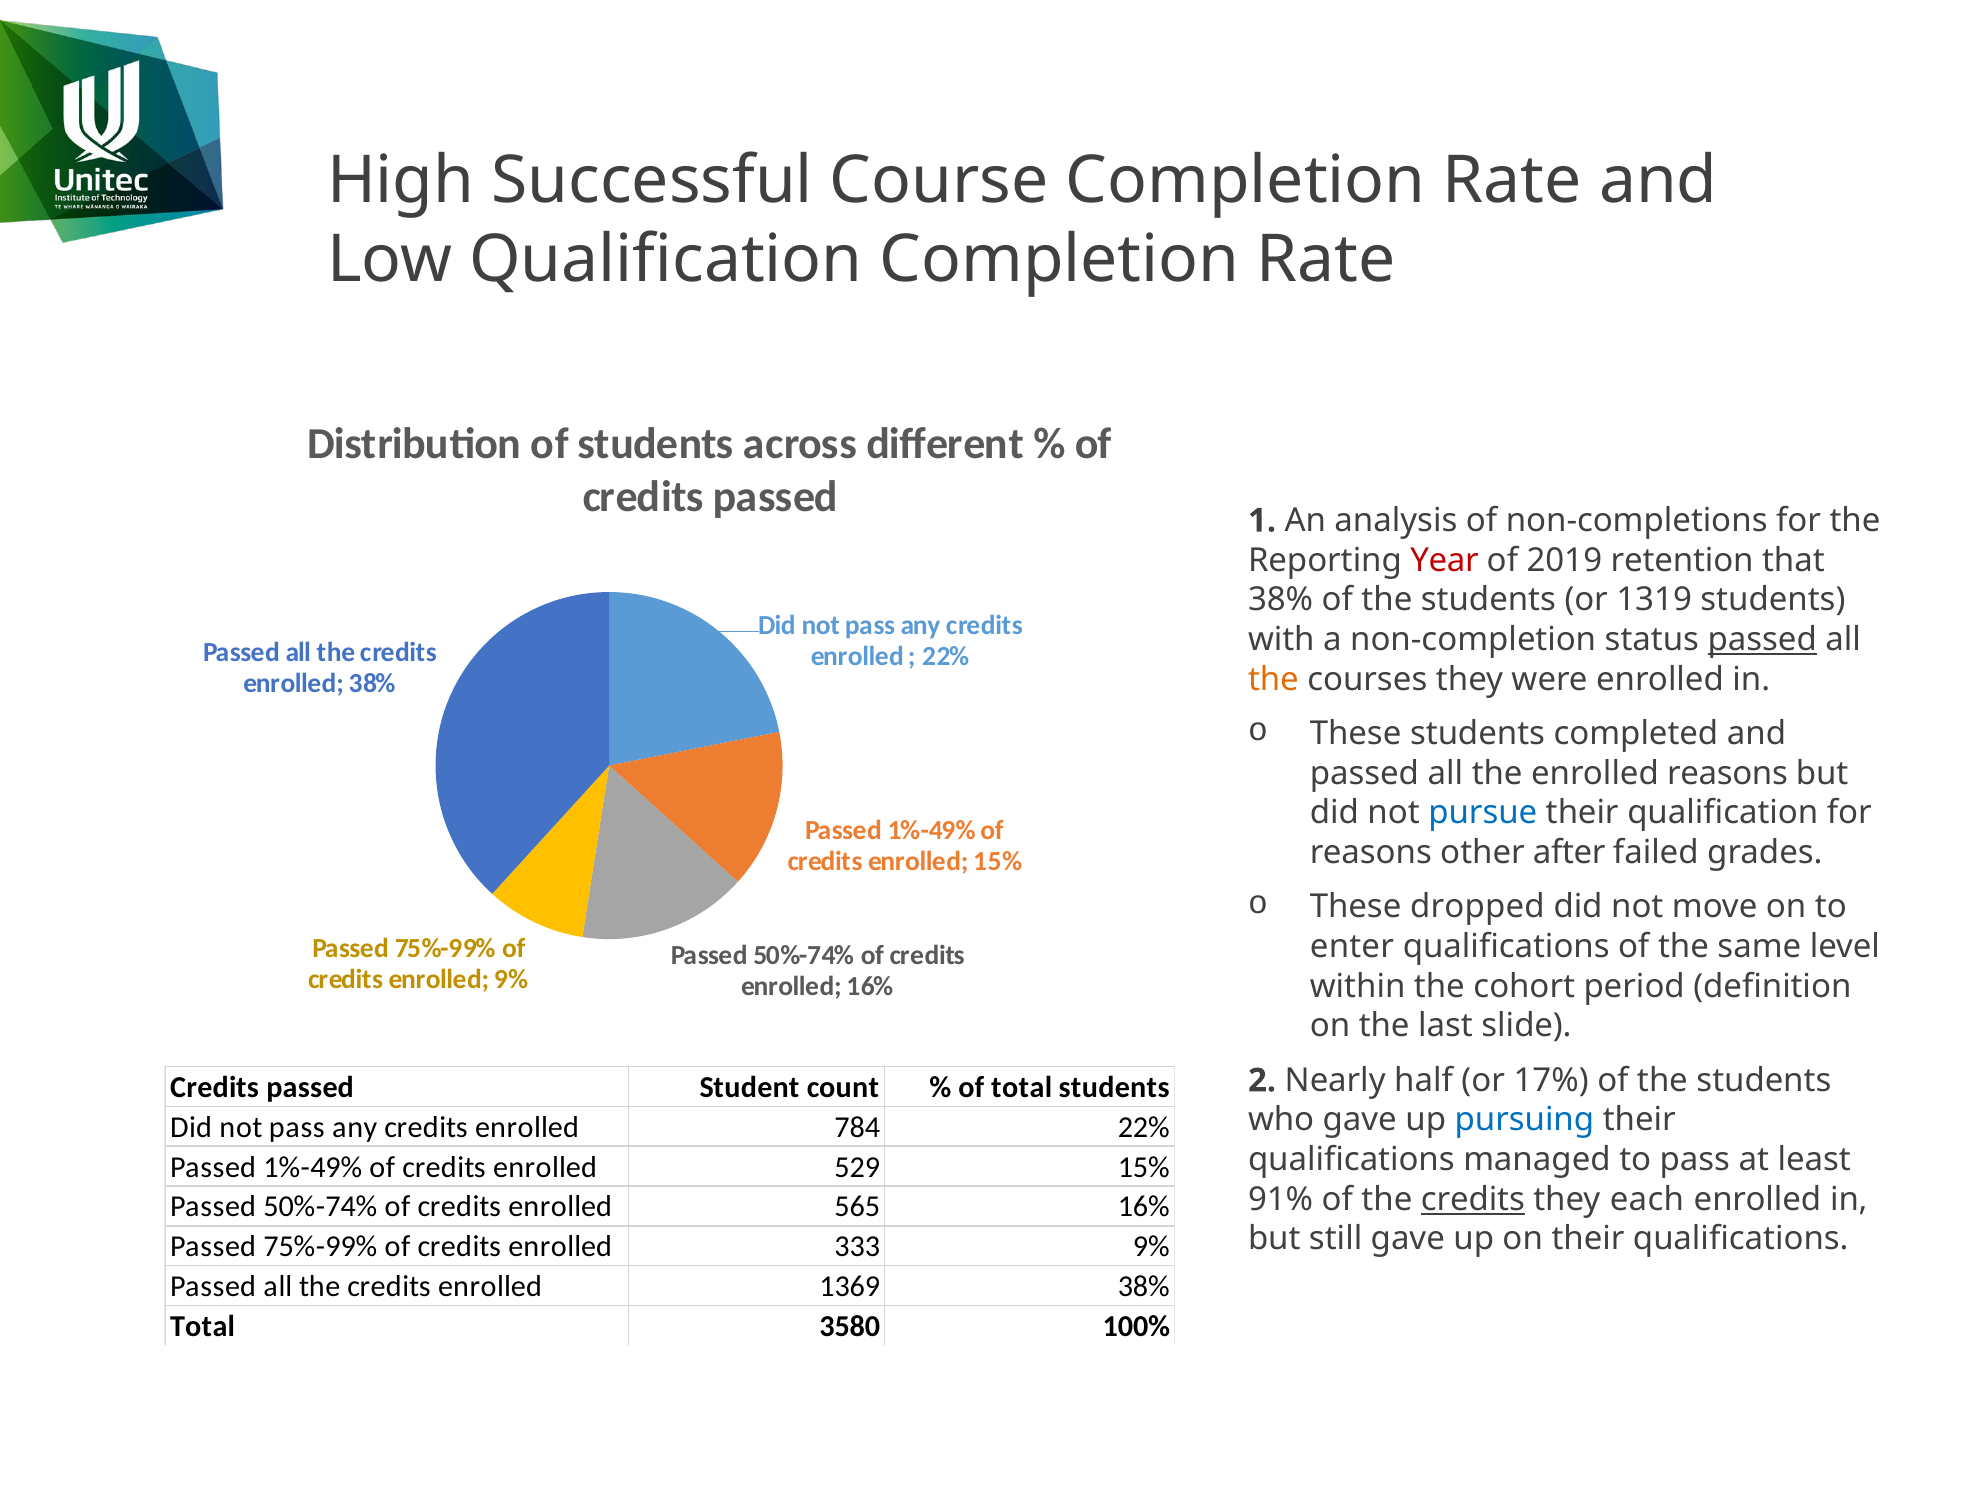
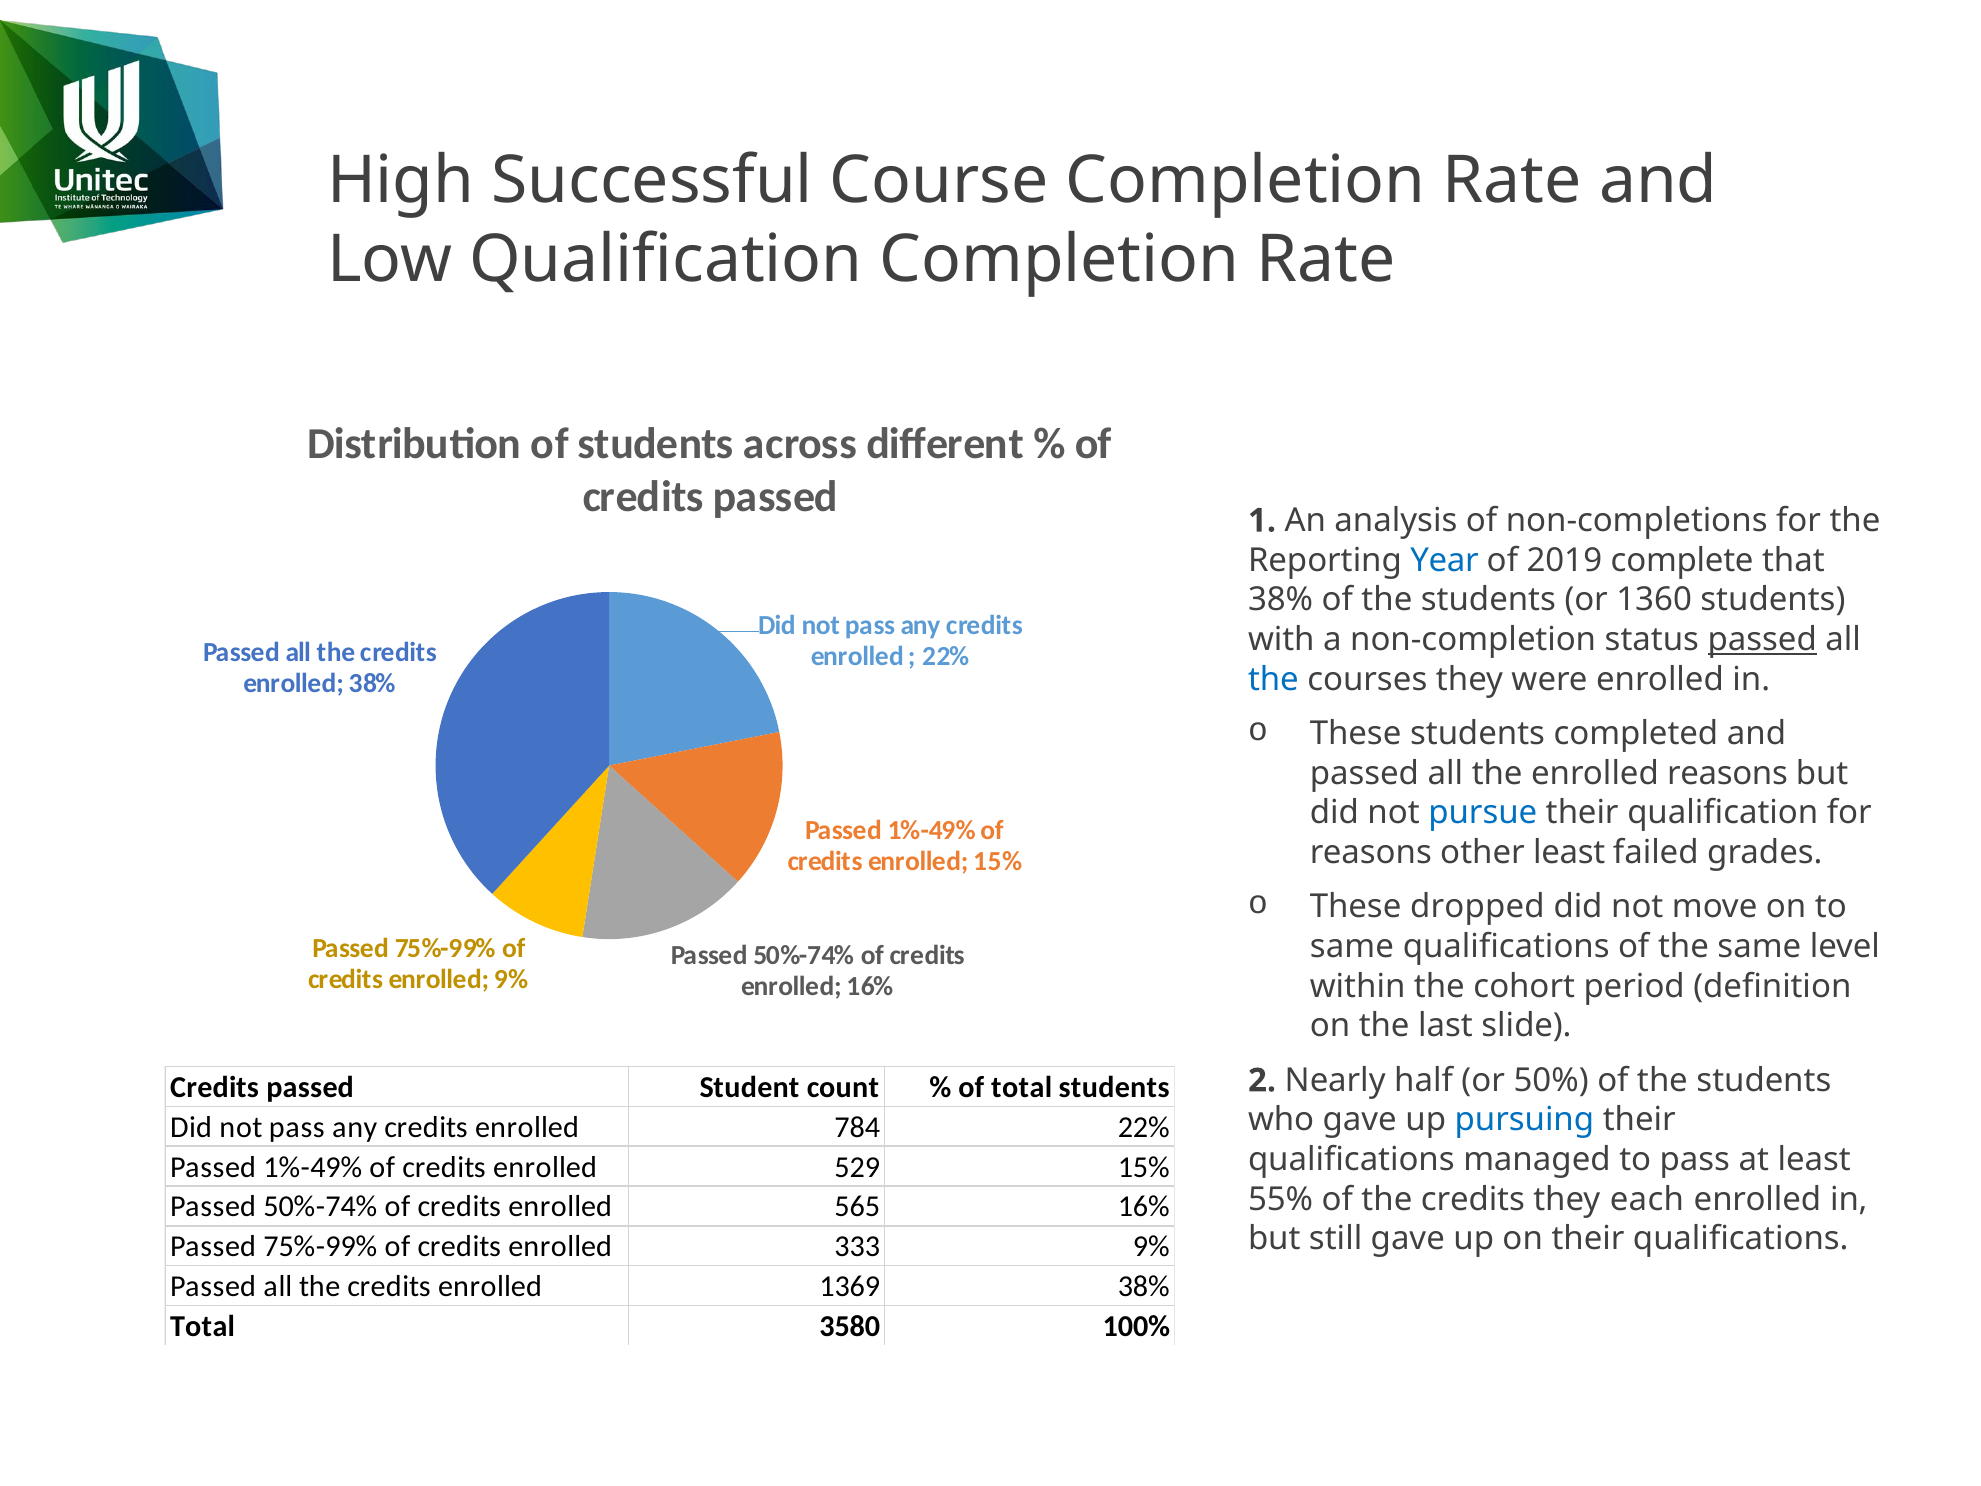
Year colour: red -> blue
retention: retention -> complete
1319: 1319 -> 1360
the at (1273, 679) colour: orange -> blue
other after: after -> least
enter at (1352, 947): enter -> same
17%: 17% -> 50%
91%: 91% -> 55%
credits at (1473, 1199) underline: present -> none
